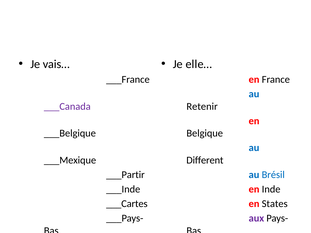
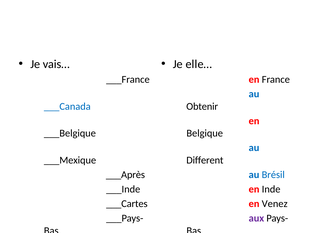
___Canada colour: purple -> blue
Retenir: Retenir -> Obtenir
___Partir: ___Partir -> ___Après
States: States -> Venez
